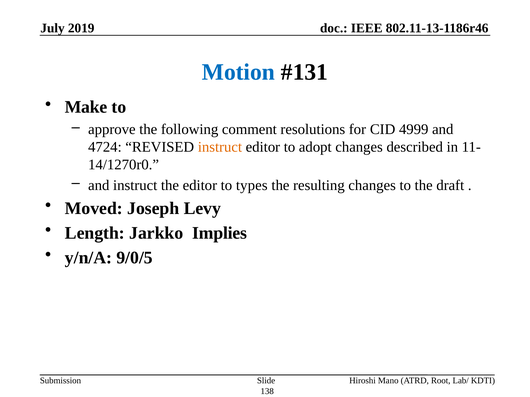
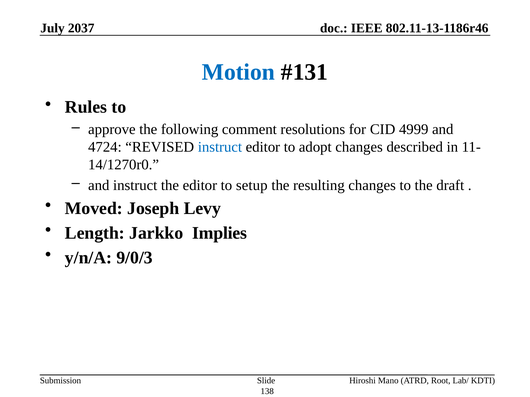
2019: 2019 -> 2037
Make: Make -> Rules
instruct at (220, 147) colour: orange -> blue
types: types -> setup
9/0/5: 9/0/5 -> 9/0/3
